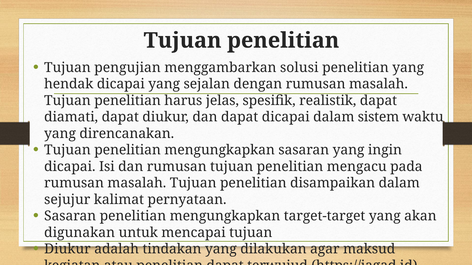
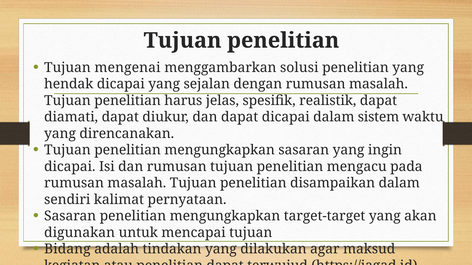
pengujian: pengujian -> mengenai
sejujur: sejujur -> sendiri
Diukur at (67, 249): Diukur -> Bidang
